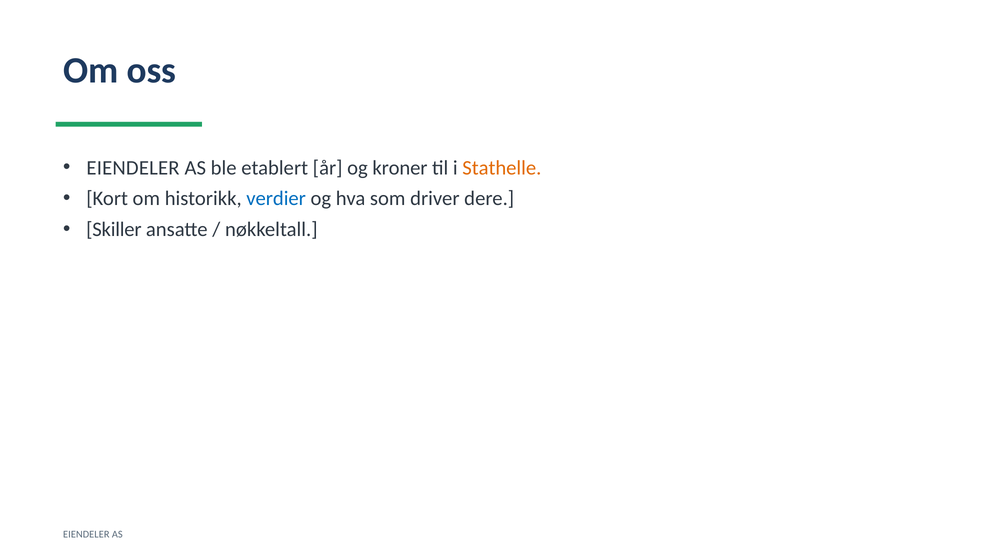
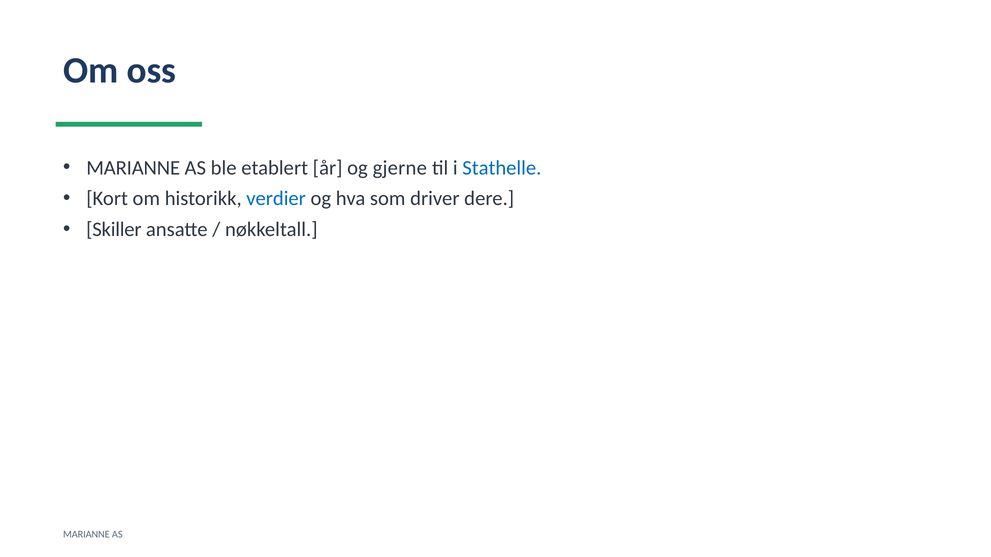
EIENDELER at (133, 168): EIENDELER -> MARIANNE
kroner: kroner -> gjerne
Stathelle colour: orange -> blue
EIENDELER at (86, 535): EIENDELER -> MARIANNE
